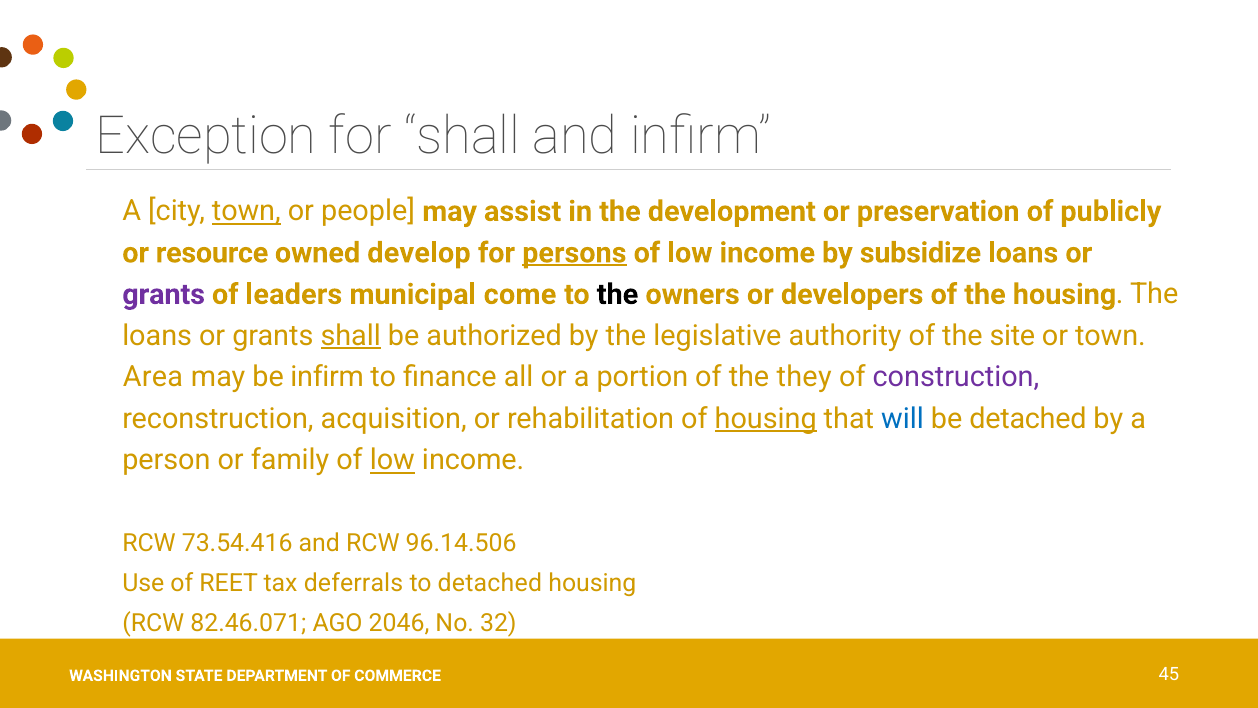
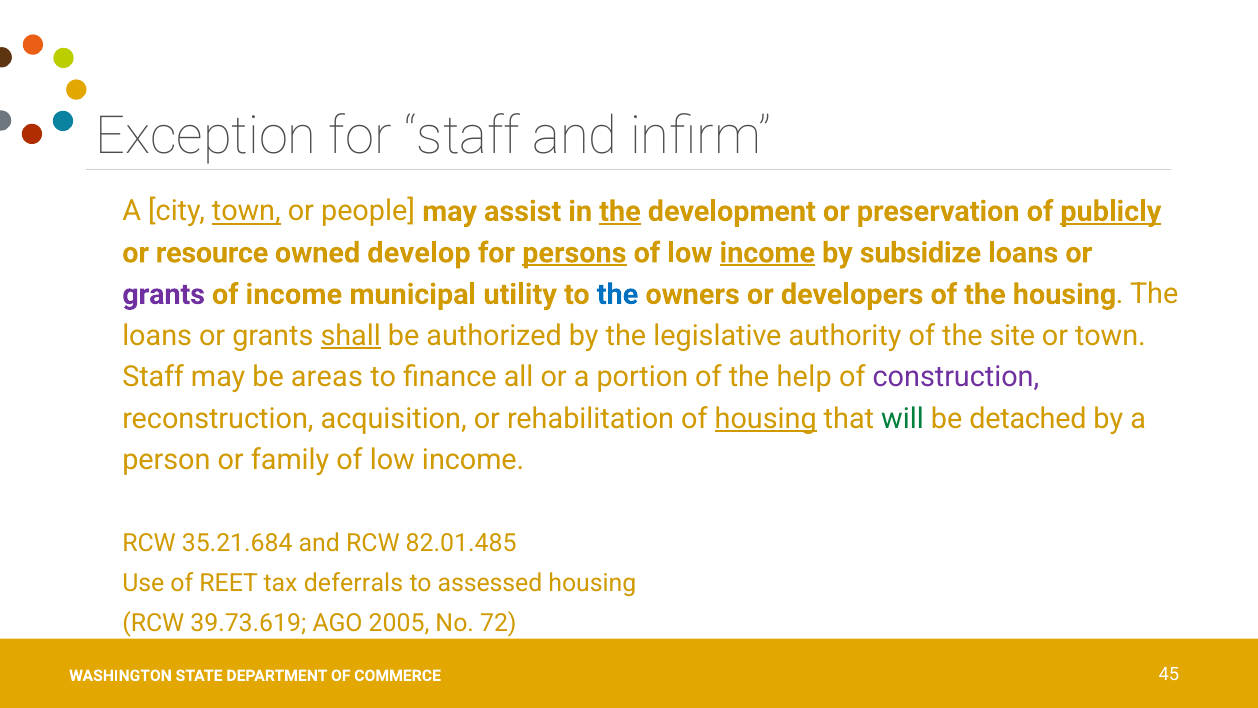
for shall: shall -> staff
the at (620, 211) underline: none -> present
publicly underline: none -> present
income at (767, 253) underline: none -> present
of leaders: leaders -> income
come: come -> utility
the at (618, 294) colour: black -> blue
Area at (153, 377): Area -> Staff
be infirm: infirm -> areas
they: they -> help
will colour: blue -> green
low at (392, 460) underline: present -> none
73.54.416: 73.54.416 -> 35.21.684
96.14.506: 96.14.506 -> 82.01.485
to detached: detached -> assessed
82.46.071: 82.46.071 -> 39.73.619
2046: 2046 -> 2005
32: 32 -> 72
